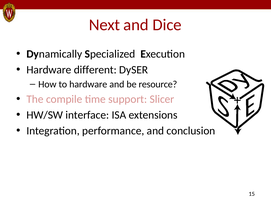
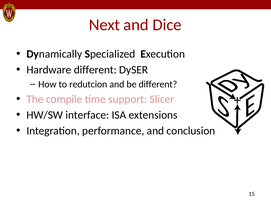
to hardware: hardware -> redutcion
be resource: resource -> different
